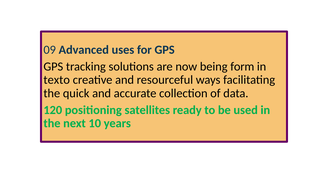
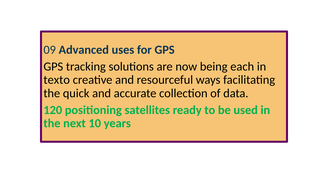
form: form -> each
